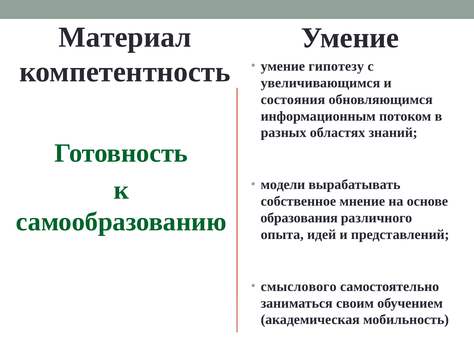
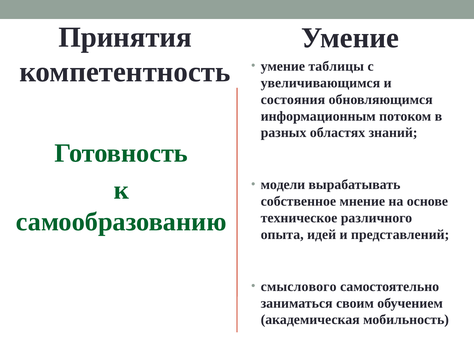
Материал: Материал -> Принятия
гипотезу: гипотезу -> таблицы
образования: образования -> техническое
